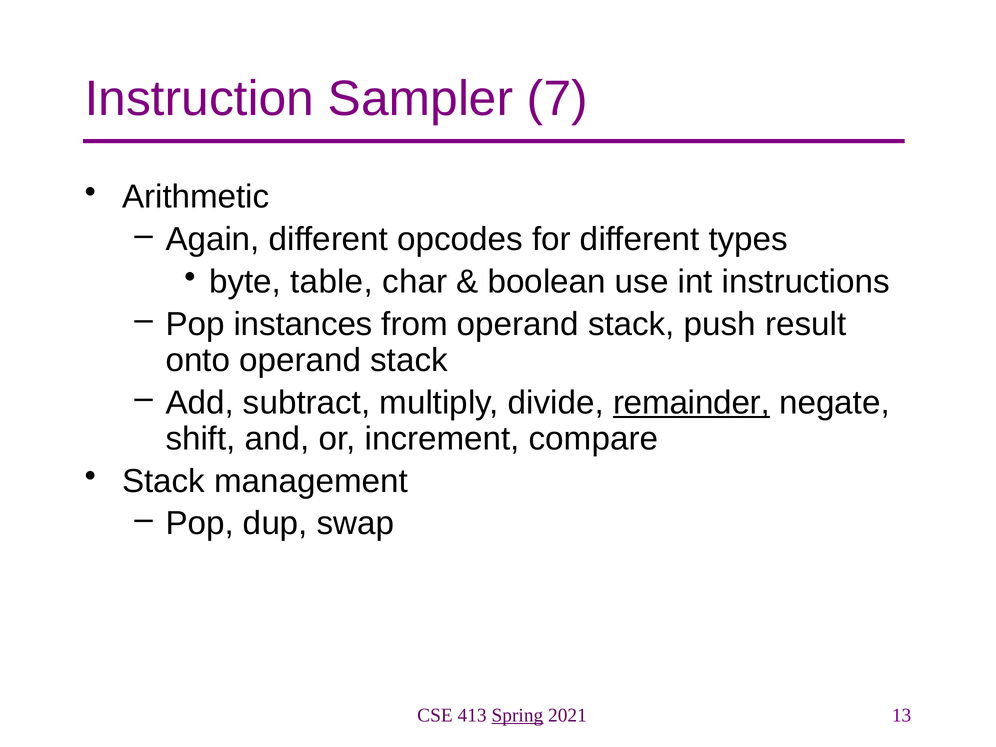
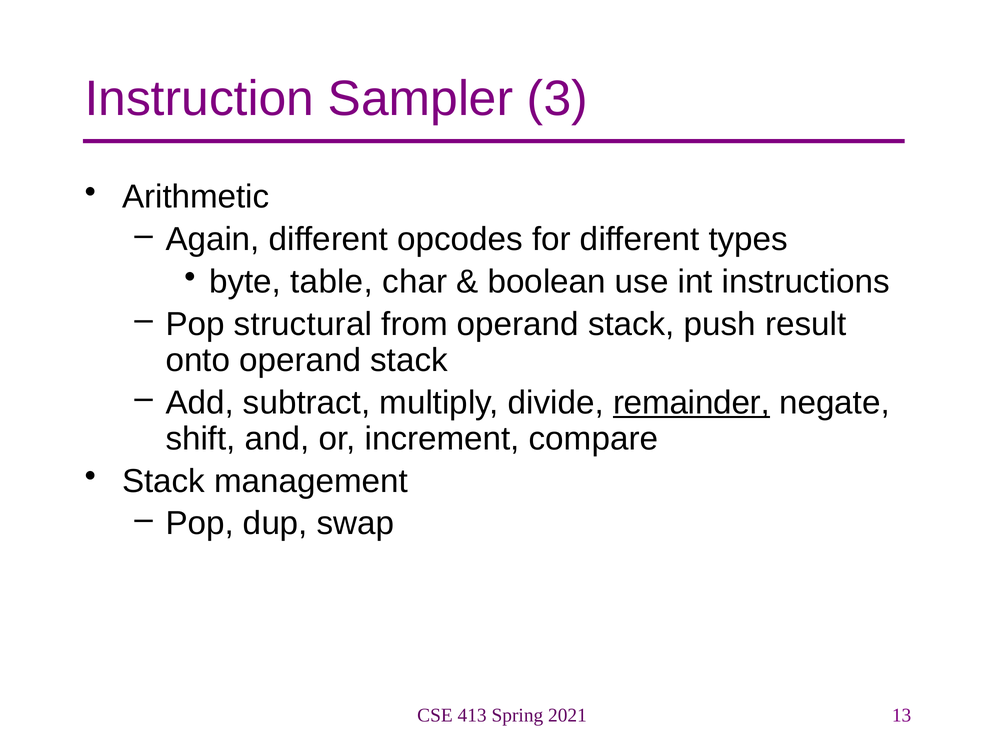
7: 7 -> 3
instances: instances -> structural
Spring underline: present -> none
